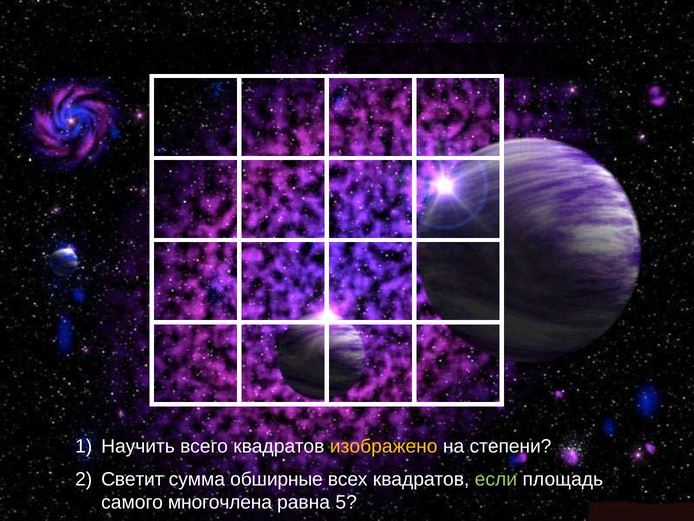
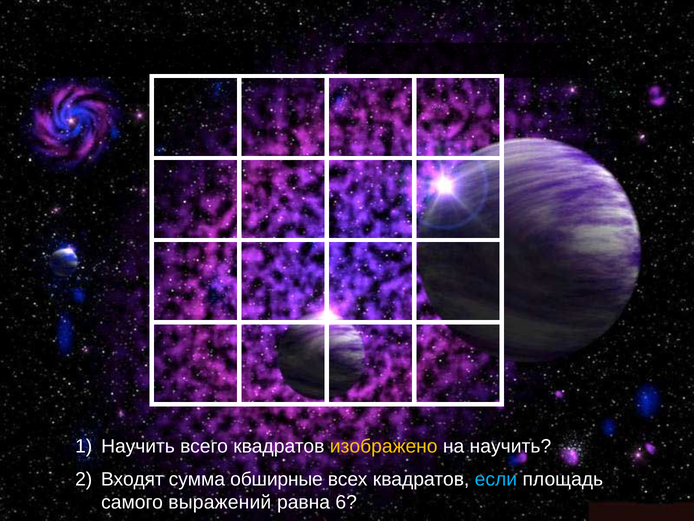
на степени: степени -> научить
Светит: Светит -> Входят
если colour: light green -> light blue
многочлена: многочлена -> выражений
5: 5 -> 6
